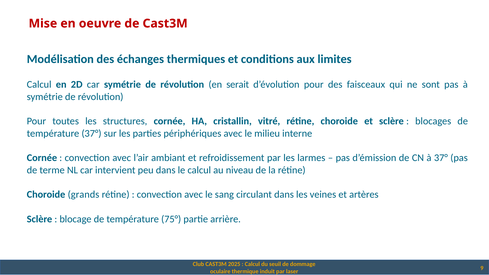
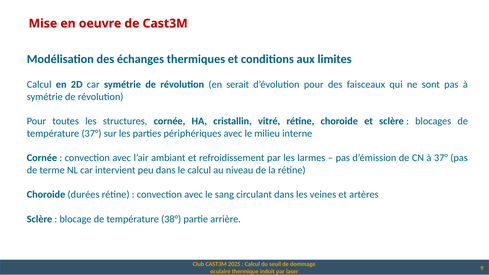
grands: grands -> durées
75°: 75° -> 38°
